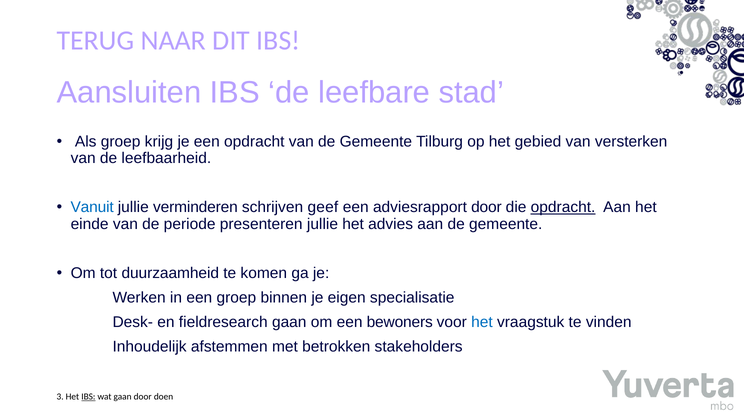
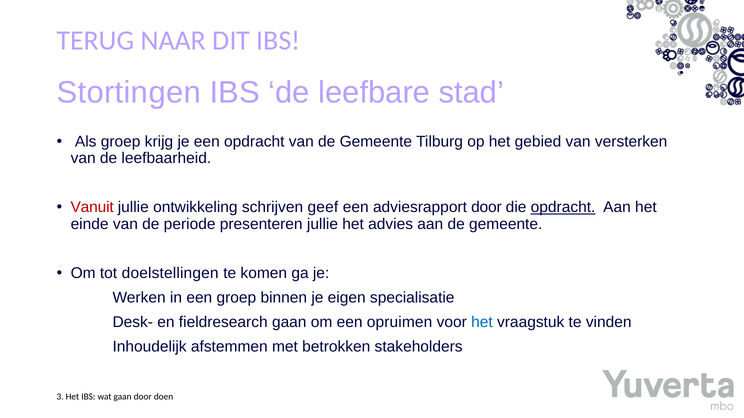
Aansluiten: Aansluiten -> Stortingen
Vanuit colour: blue -> red
verminderen: verminderen -> ontwikkeling
duurzaamheid: duurzaamheid -> doelstellingen
bewoners: bewoners -> opruimen
IBS at (88, 397) underline: present -> none
